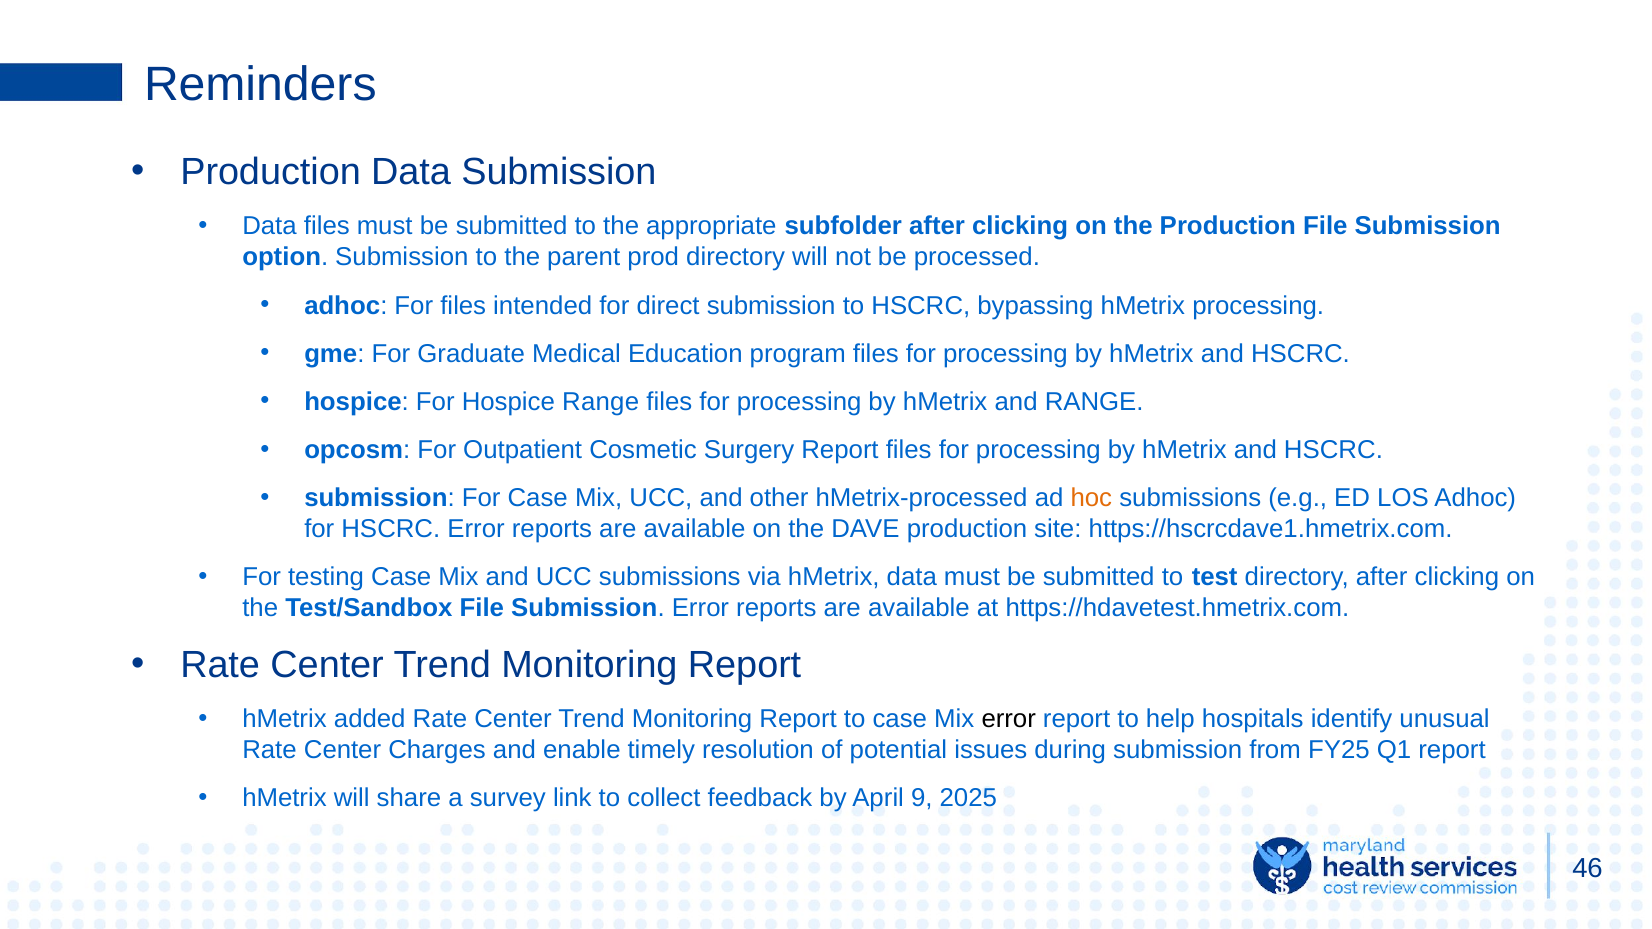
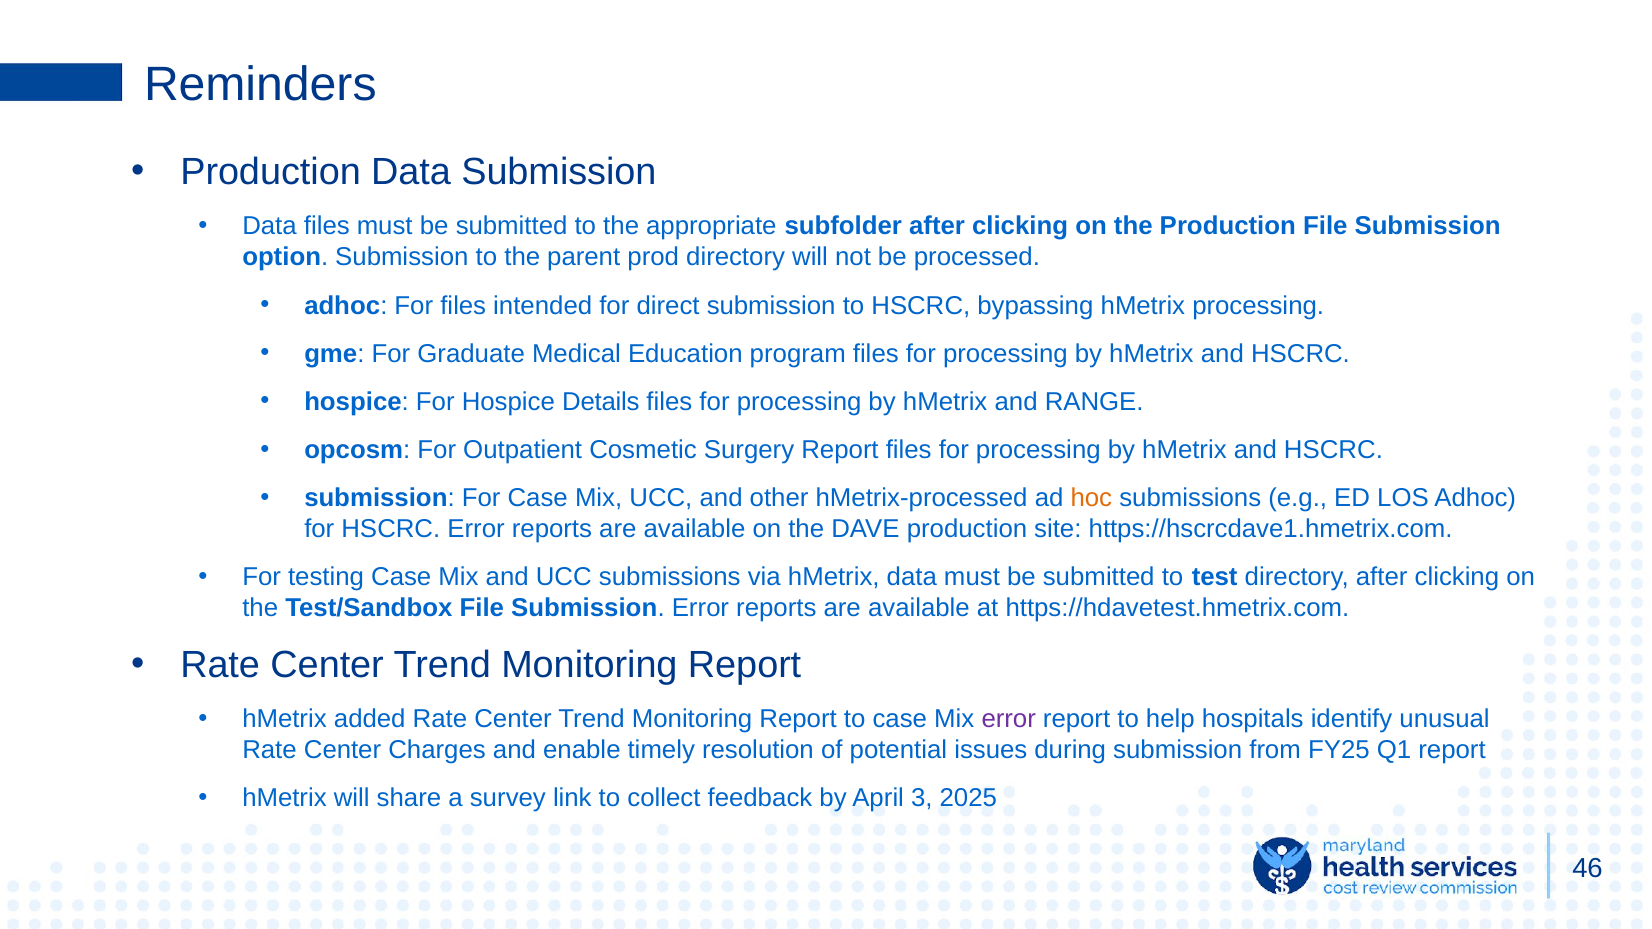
Hospice Range: Range -> Details
error at (1009, 719) colour: black -> purple
9: 9 -> 3
